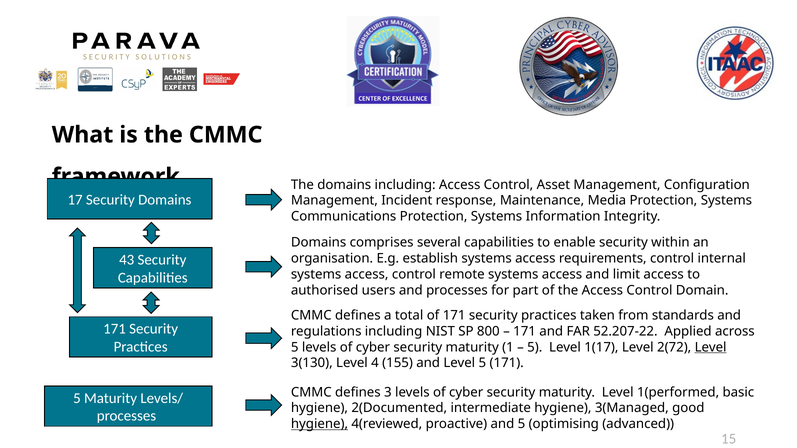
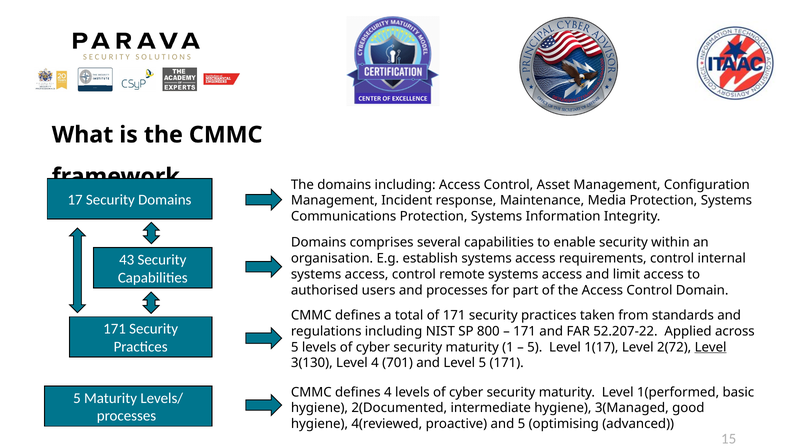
155: 155 -> 701
defines 3: 3 -> 4
hygiene at (319, 424) underline: present -> none
